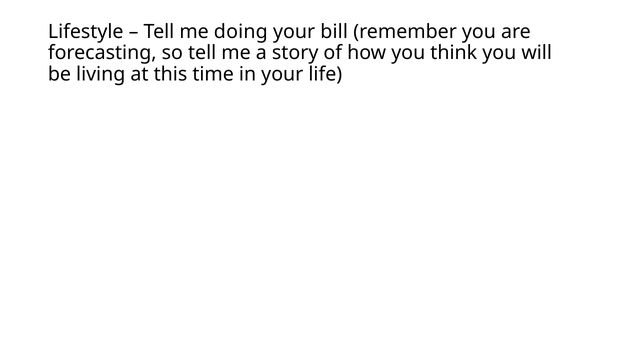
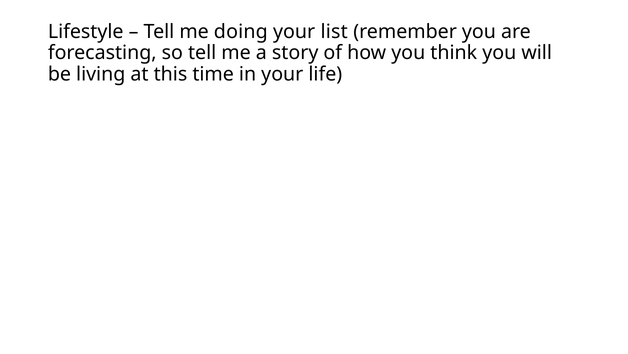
bill: bill -> list
